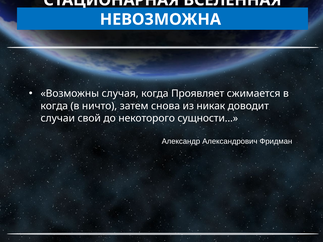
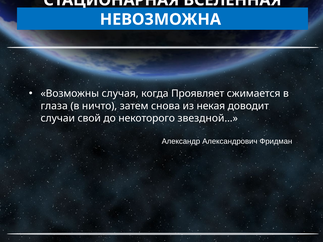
когда at (54, 106): когда -> глаза
никак: никак -> некая
сущности…: сущности… -> звездной…
